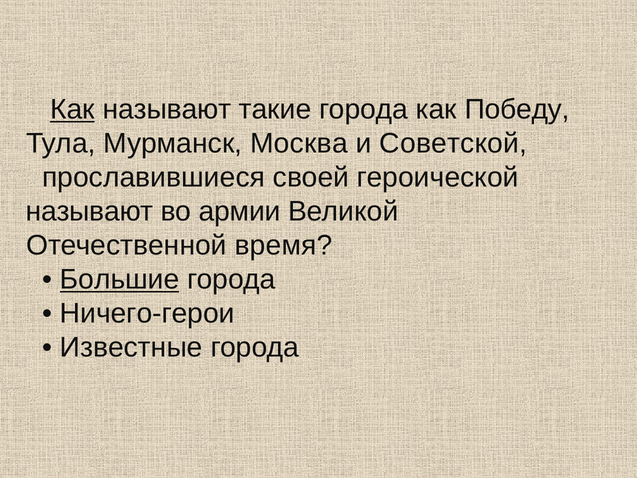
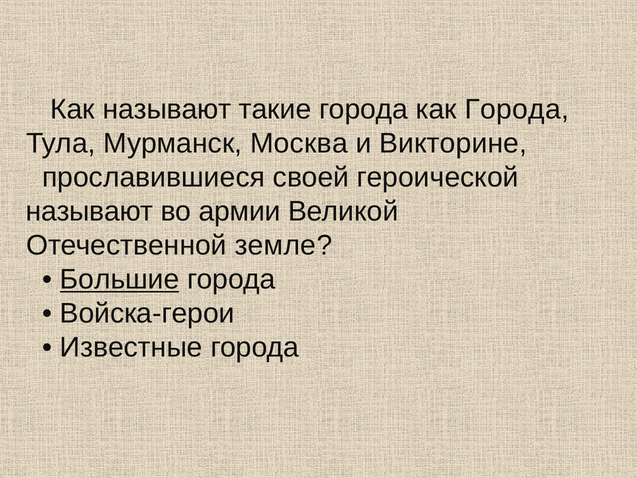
Как at (72, 110) underline: present -> none
как Победу: Победу -> Города
Советской: Советской -> Викторине
время: время -> земле
Ничего-герои: Ничего-герои -> Войска-герои
